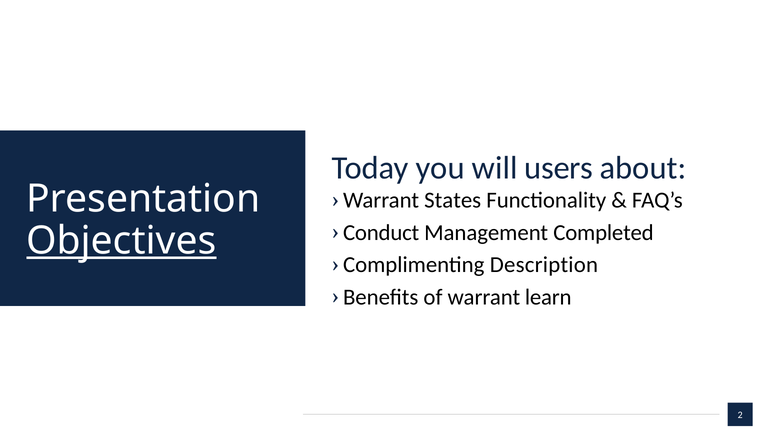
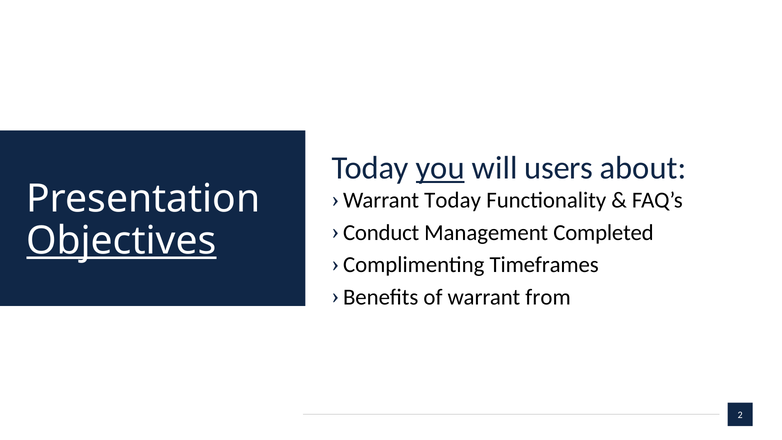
you underline: none -> present
Warrant States: States -> Today
Description: Description -> Timeframes
learn: learn -> from
